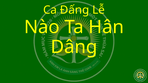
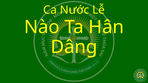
Đấng: Đấng -> Nước
